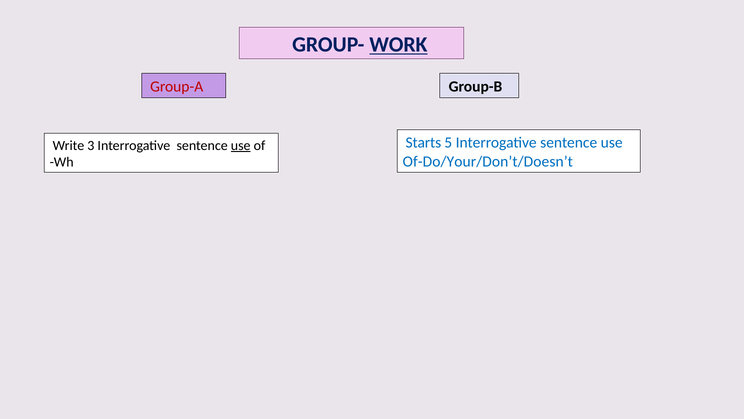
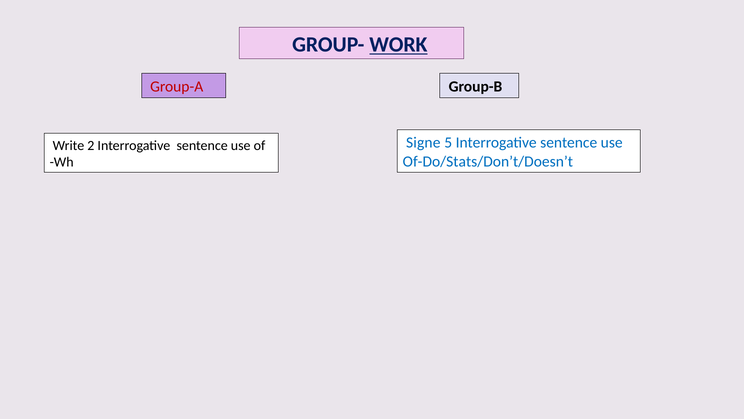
Starts: Starts -> Signe
3: 3 -> 2
use at (241, 145) underline: present -> none
Of-Do/Your/Don’t/Doesn’t: Of-Do/Your/Don’t/Doesn’t -> Of-Do/Stats/Don’t/Doesn’t
